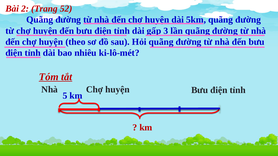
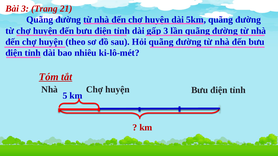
Bài 2: 2 -> 3
52: 52 -> 21
